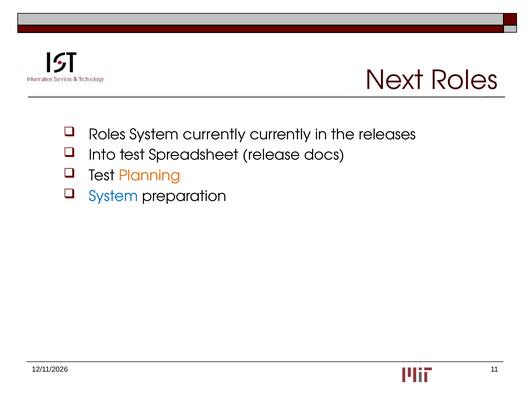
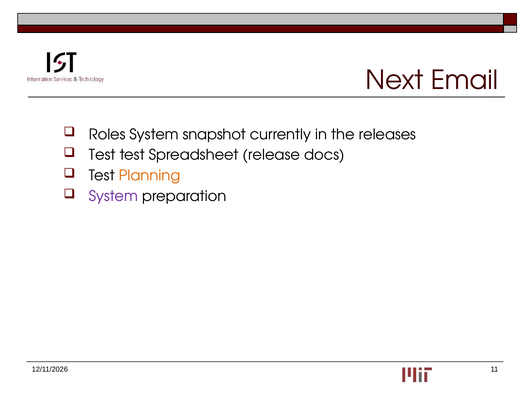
Next Roles: Roles -> Email
System currently: currently -> snapshot
Into at (102, 155): Into -> Test
System at (113, 197) colour: blue -> purple
